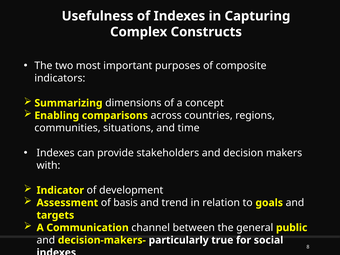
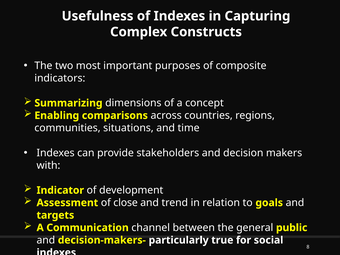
basis: basis -> close
